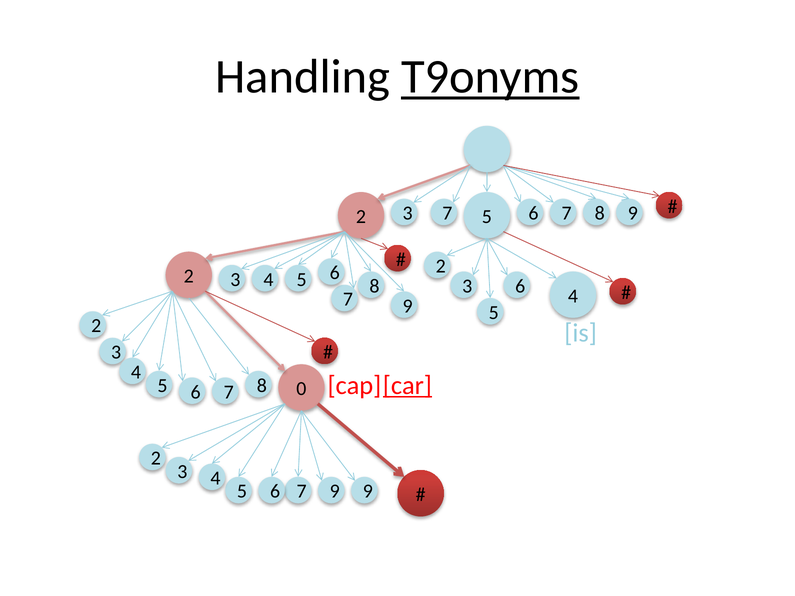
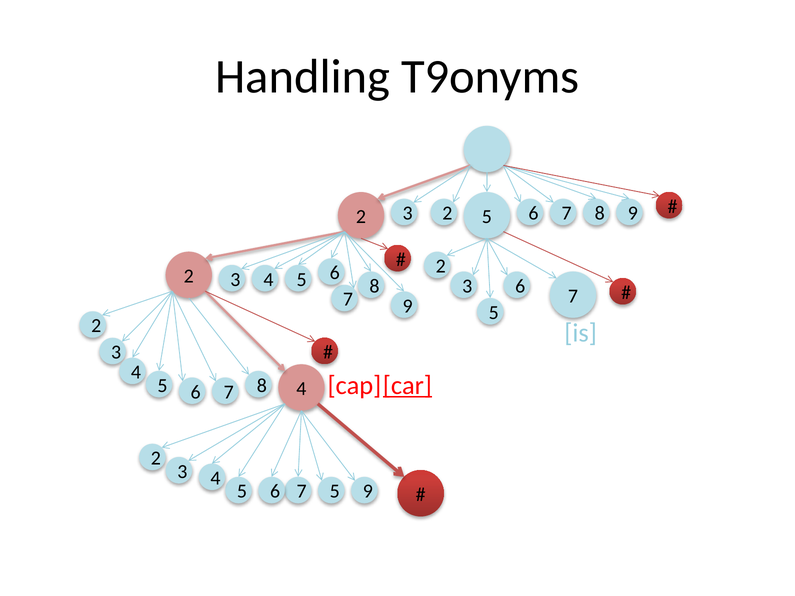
T9onyms underline: present -> none
3 7: 7 -> 2
6 4: 4 -> 7
8 0: 0 -> 4
6 9: 9 -> 5
